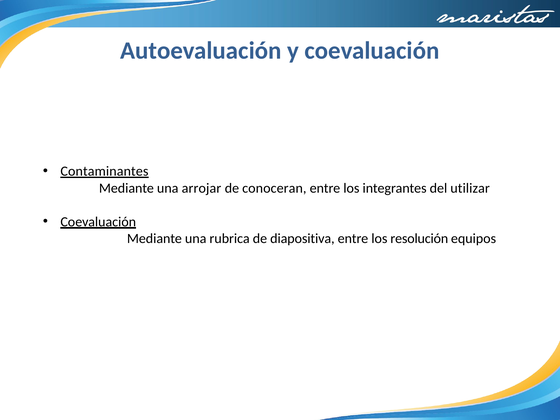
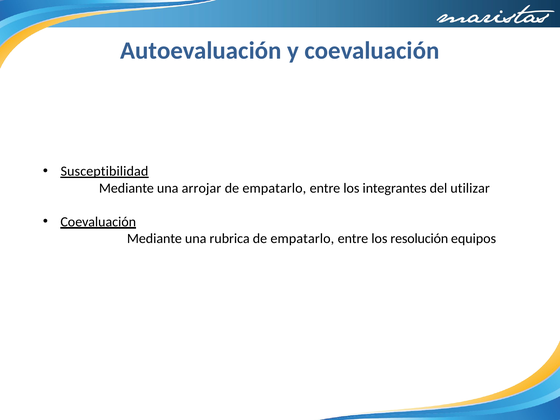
Contaminantes: Contaminantes -> Susceptibilidad
conoceran at (274, 188): conoceran -> empatarlo
rubrica de diapositiva: diapositiva -> empatarlo
